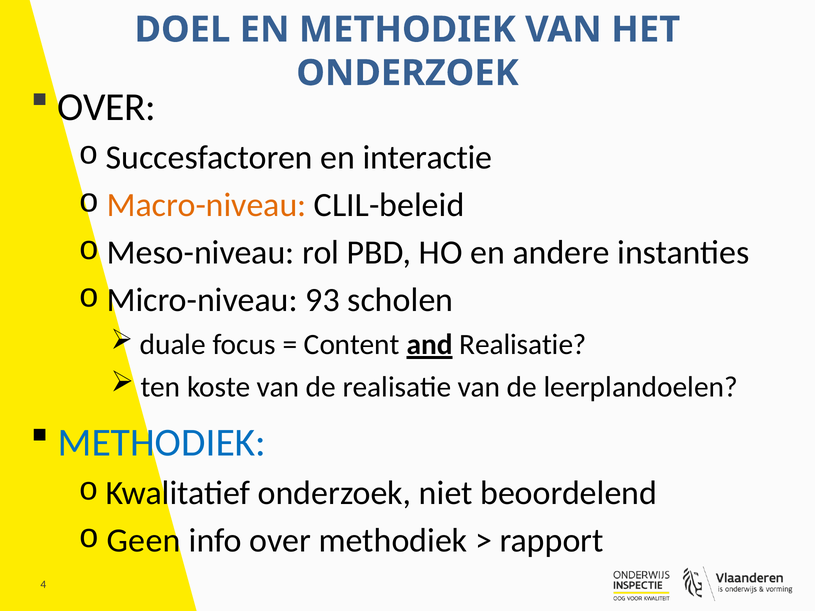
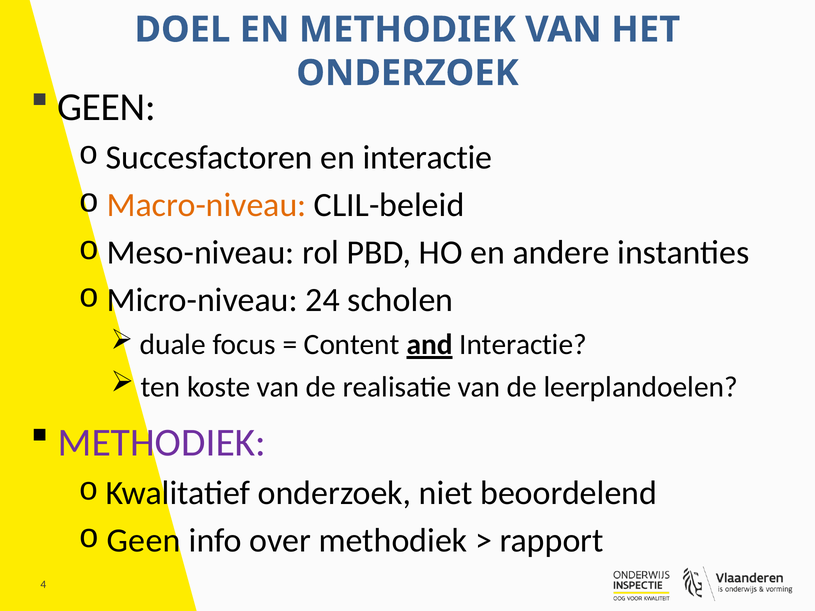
OVER at (106, 107): OVER -> GEEN
93: 93 -> 24
and Realisatie: Realisatie -> Interactie
METHODIEK at (162, 443) colour: blue -> purple
